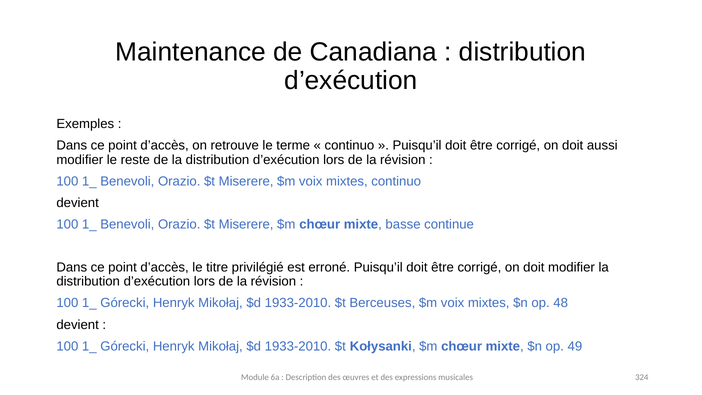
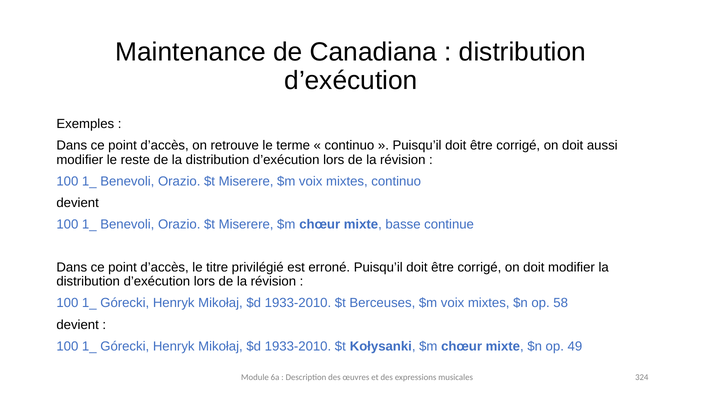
48: 48 -> 58
